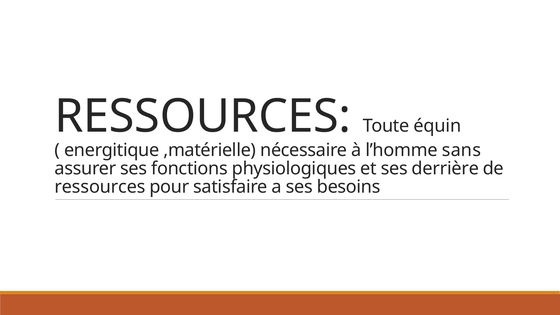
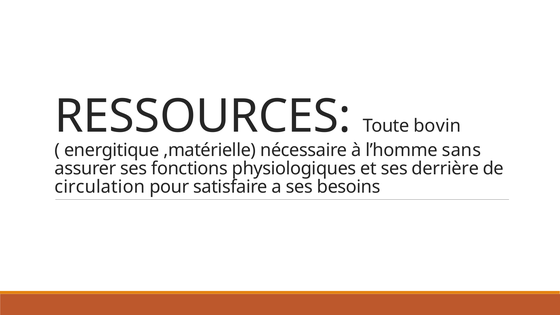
équin: équin -> bovin
ressources at (100, 187): ressources -> circulation
